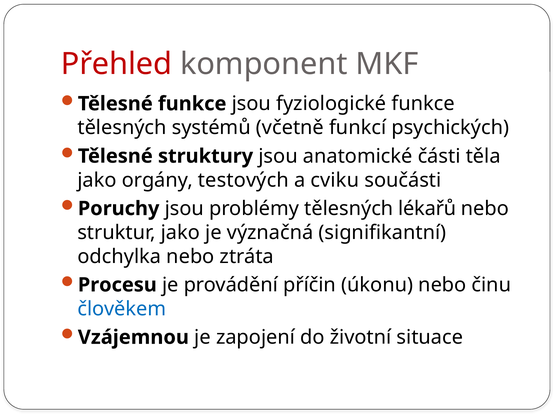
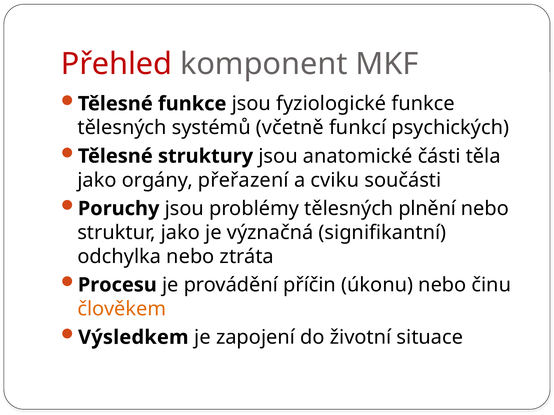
testových: testových -> přeřazení
lékařů: lékařů -> plnění
člověkem colour: blue -> orange
Vzájemnou: Vzájemnou -> Výsledkem
